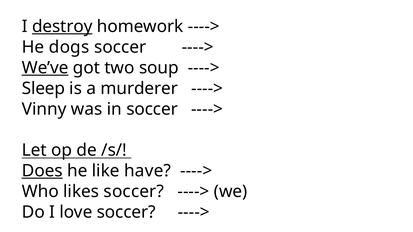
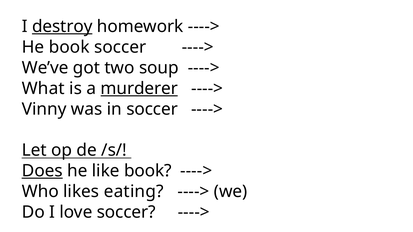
He dogs: dogs -> book
We’ve underline: present -> none
Sleep: Sleep -> What
murderer underline: none -> present
like have: have -> book
likes soccer: soccer -> eating
